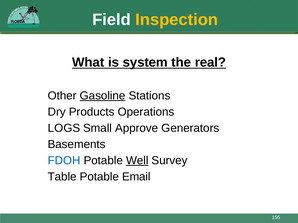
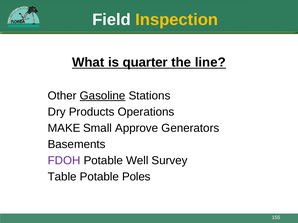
system: system -> quarter
real: real -> line
LOGS: LOGS -> MAKE
FDOH colour: blue -> purple
Well underline: present -> none
Email: Email -> Poles
